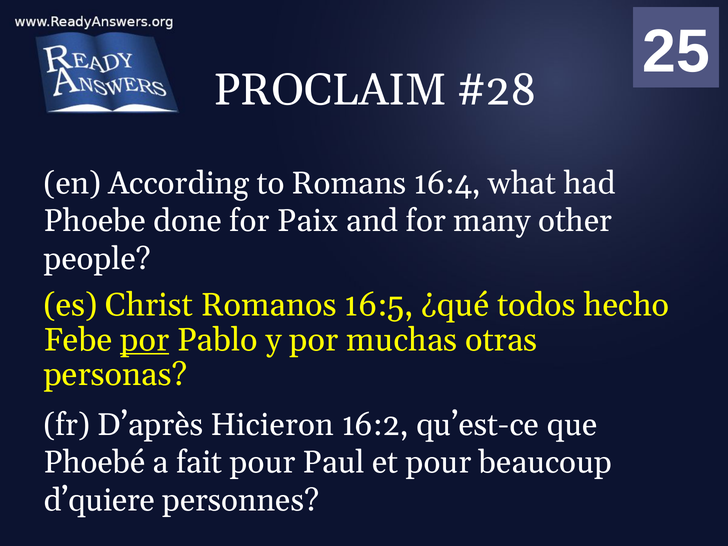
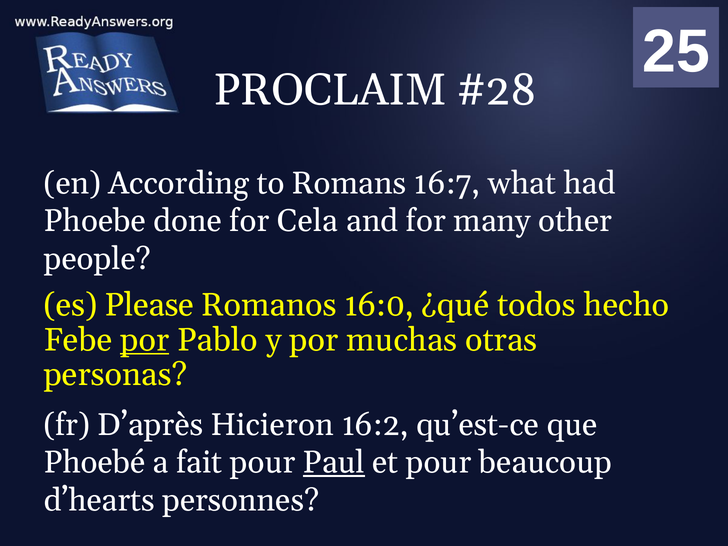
16:4: 16:4 -> 16:7
Paix: Paix -> Cela
Christ: Christ -> Please
16:5: 16:5 -> 16:0
Paul underline: none -> present
d’quiere: d’quiere -> d’hearts
